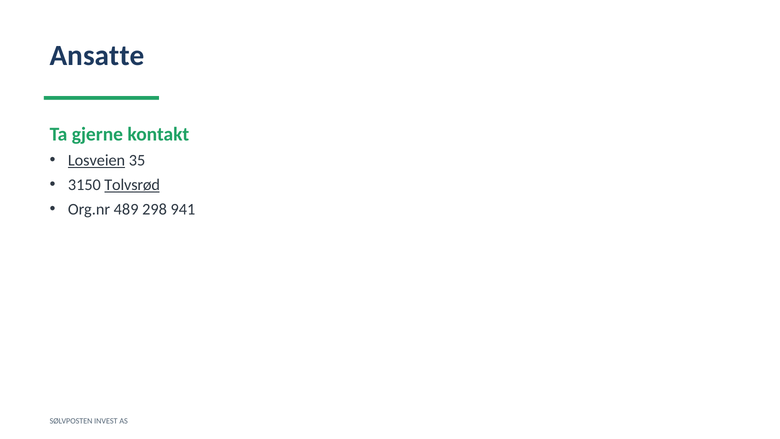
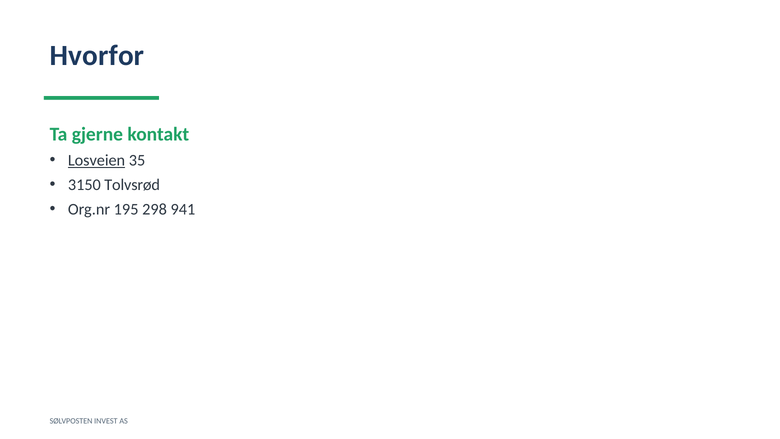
Ansatte: Ansatte -> Hvorfor
Tolvsrød underline: present -> none
489: 489 -> 195
